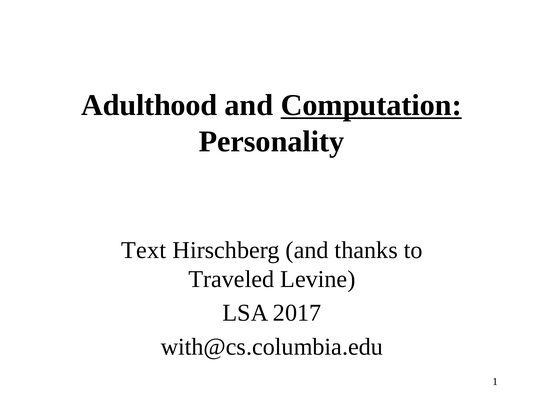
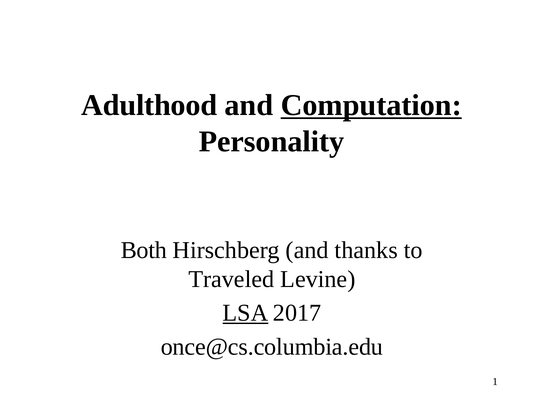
Text: Text -> Both
LSA underline: none -> present
with@cs.columbia.edu: with@cs.columbia.edu -> once@cs.columbia.edu
